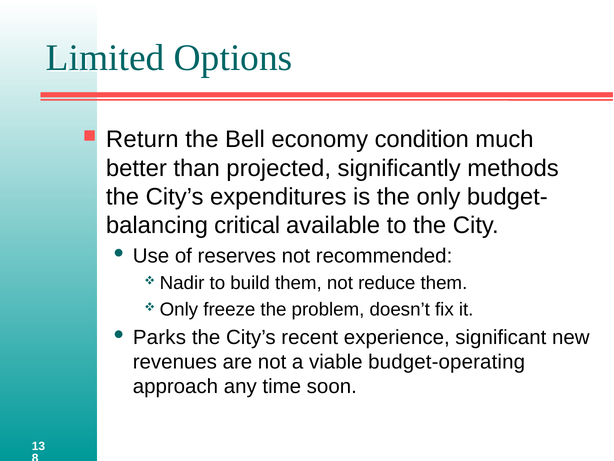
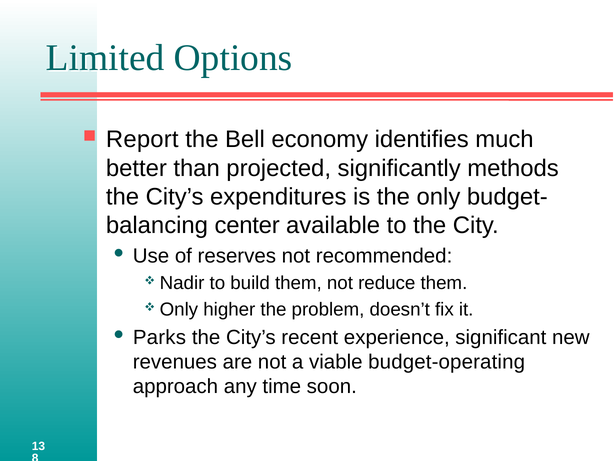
Return: Return -> Report
condition: condition -> identifies
critical: critical -> center
freeze: freeze -> higher
